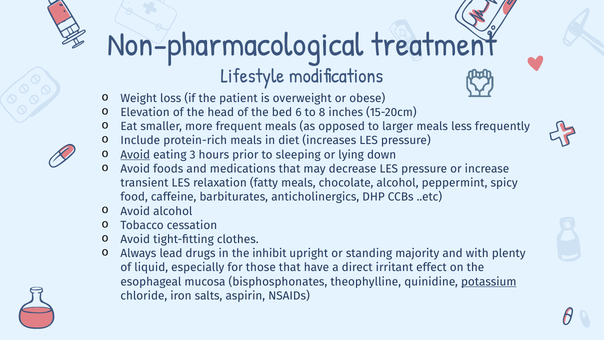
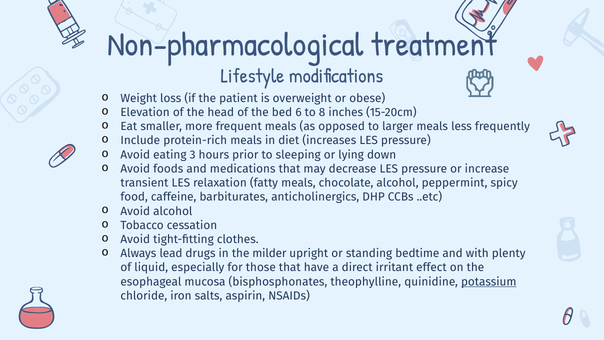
Avoid at (135, 155) underline: present -> none
inhibit: inhibit -> milder
majority: majority -> bedtime
